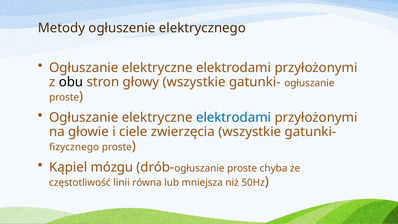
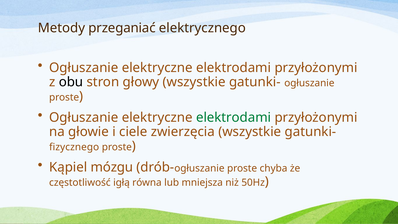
ogłuszenie: ogłuszenie -> przeganiać
elektrodami at (234, 117) colour: blue -> green
linii: linii -> igłą
